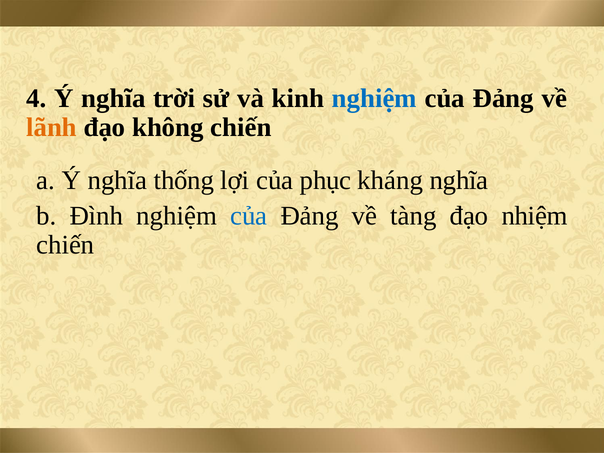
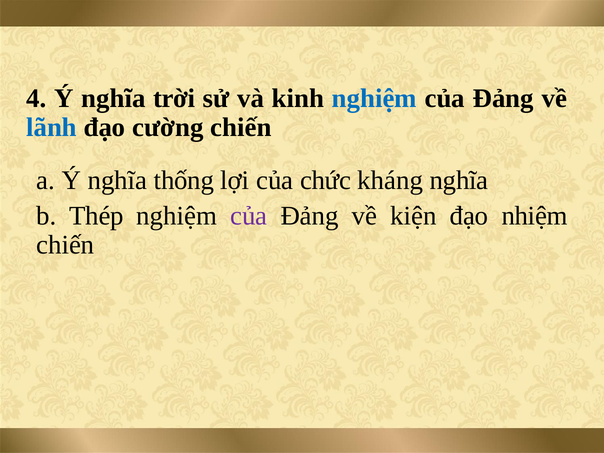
lãnh colour: orange -> blue
không: không -> cường
phục: phục -> chức
Đình: Đình -> Thép
của at (249, 216) colour: blue -> purple
tàng: tàng -> kiện
